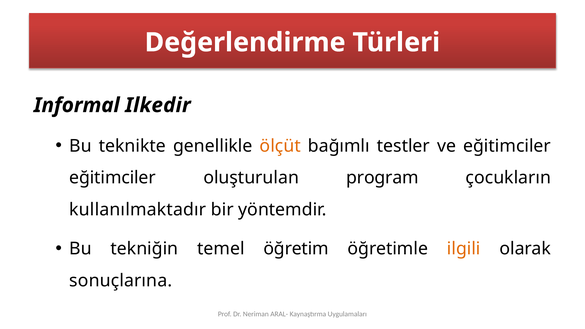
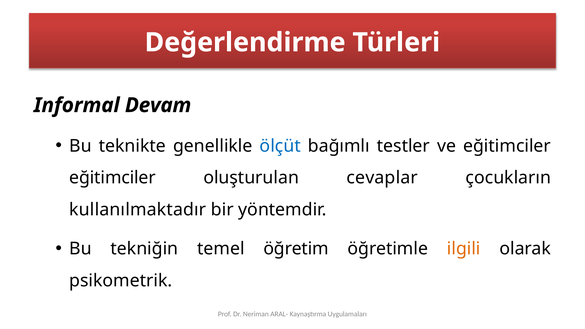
Ilkedir: Ilkedir -> Devam
ölçüt colour: orange -> blue
program: program -> cevaplar
sonuçlarına: sonuçlarına -> psikometrik
